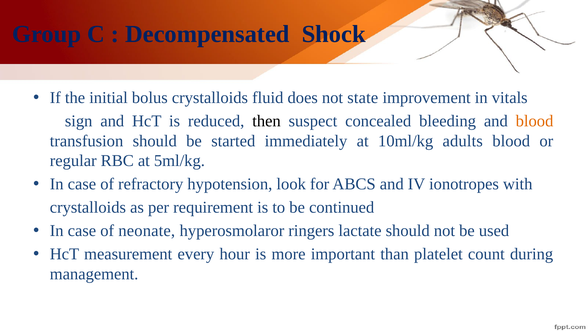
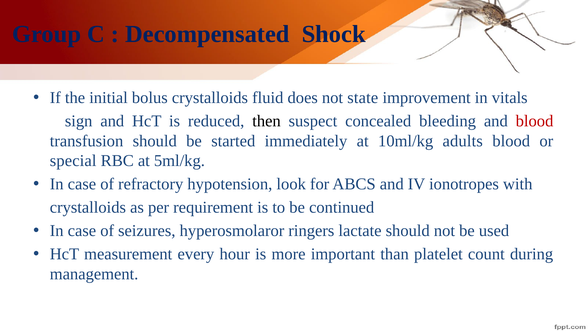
blood at (535, 121) colour: orange -> red
regular: regular -> special
neonate: neonate -> seizures
